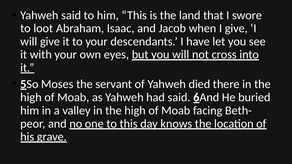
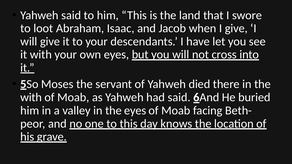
high at (31, 97): high -> with
valley in the high: high -> eyes
